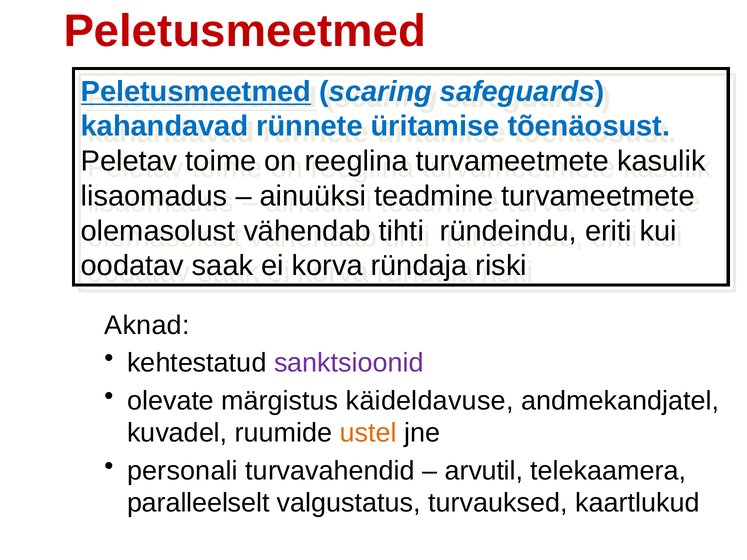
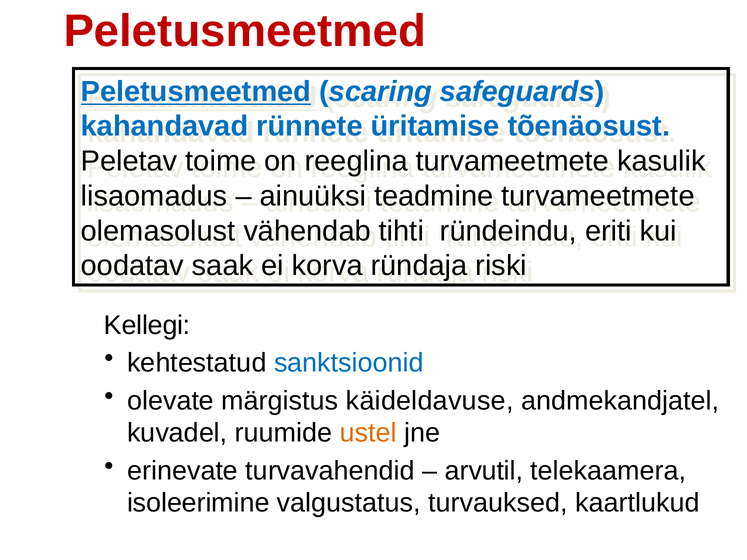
Aknad: Aknad -> Kellegi
sanktsioonid colour: purple -> blue
personali: personali -> erinevate
paralleelselt: paralleelselt -> isoleerimine
